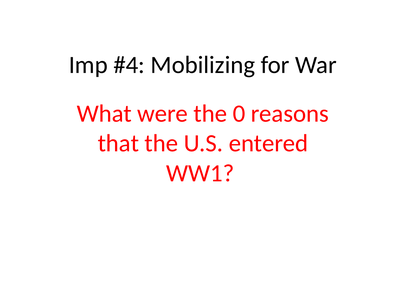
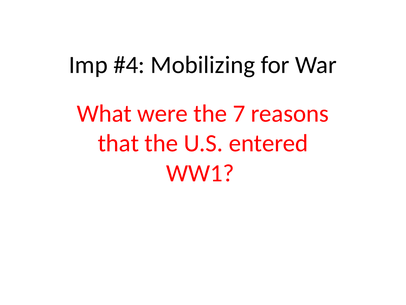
0: 0 -> 7
